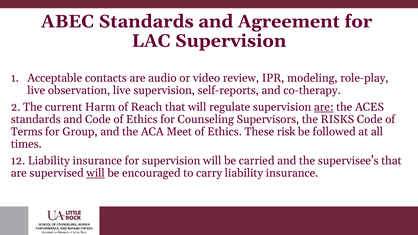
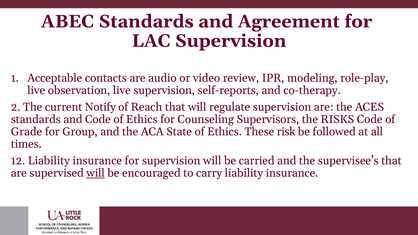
Harm: Harm -> Notify
are at (324, 107) underline: present -> none
Terms: Terms -> Grade
Meet: Meet -> State
